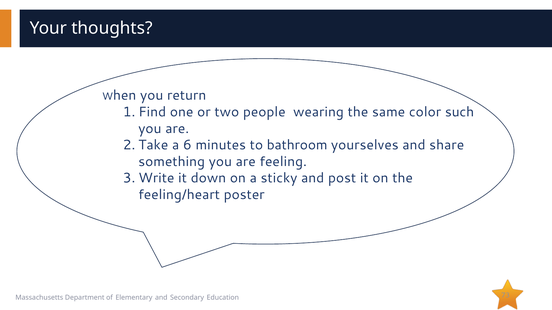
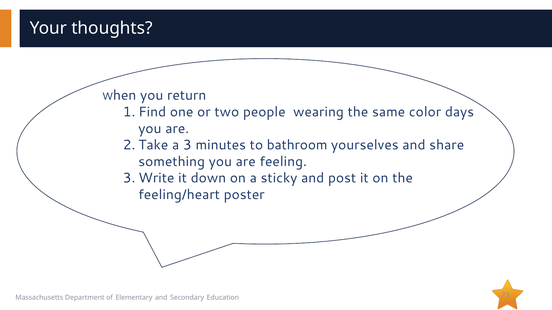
such: such -> days
6: 6 -> 3
